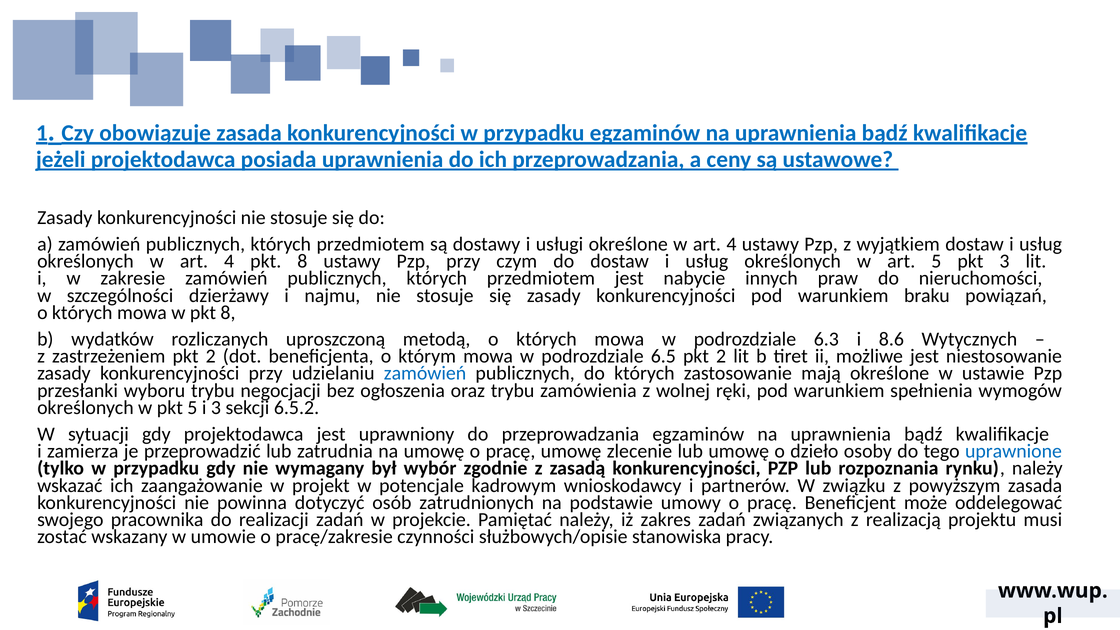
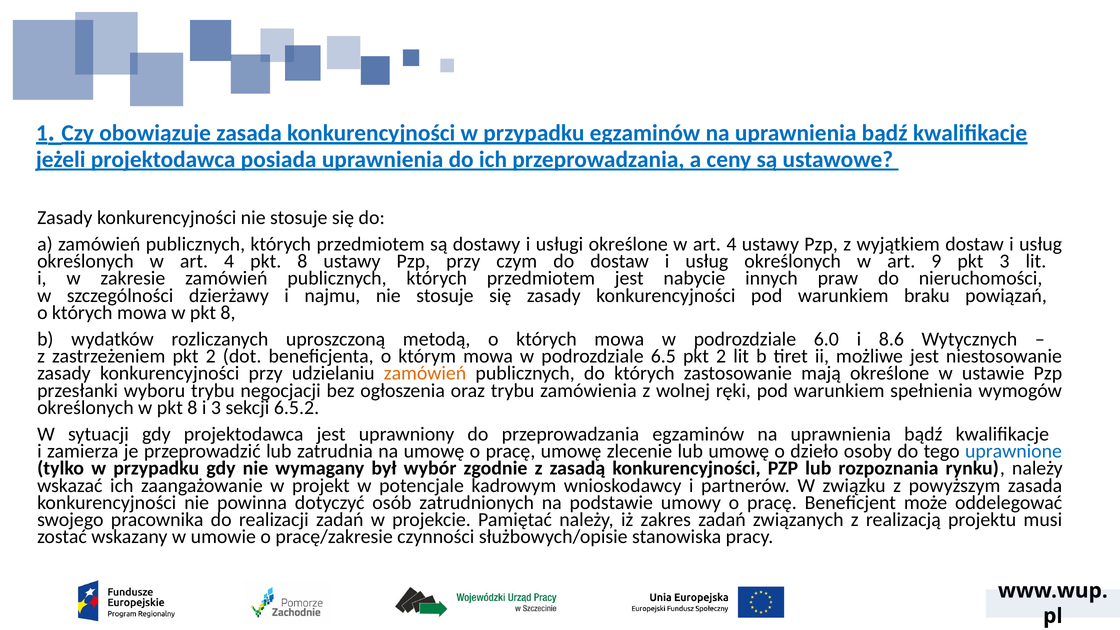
art 5: 5 -> 9
6.3: 6.3 -> 6.0
zamówień at (425, 373) colour: blue -> orange
określonych w pkt 5: 5 -> 8
